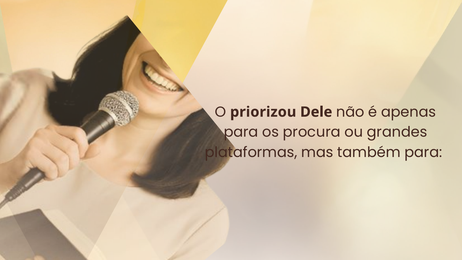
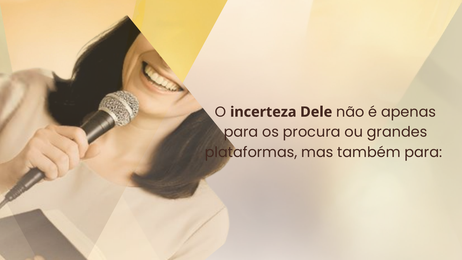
priorizou: priorizou -> incerteza
